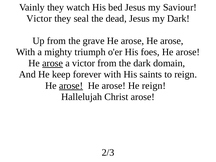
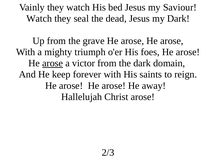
Victor at (39, 19): Victor -> Watch
arose at (71, 86) underline: present -> none
He reign: reign -> away
